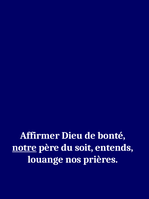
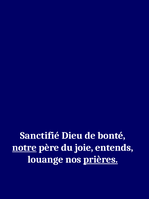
Affirmer: Affirmer -> Sanctifié
soit: soit -> joie
prières underline: none -> present
